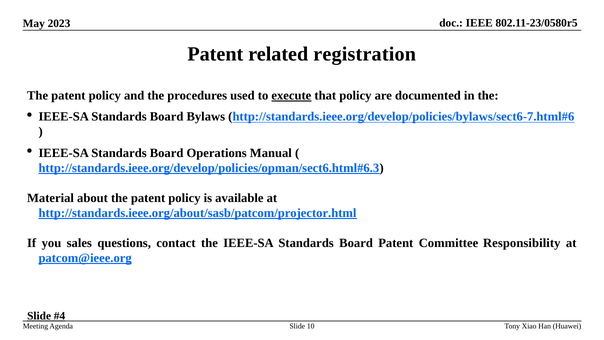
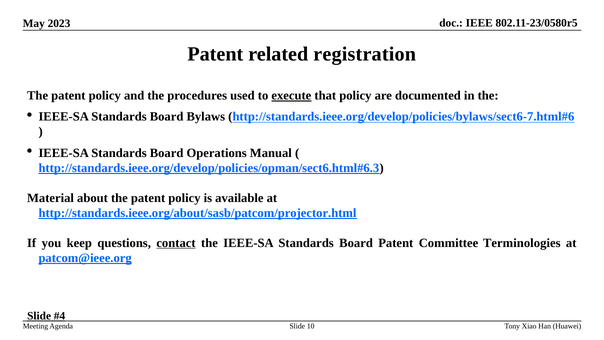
sales: sales -> keep
contact underline: none -> present
Responsibility: Responsibility -> Terminologies
